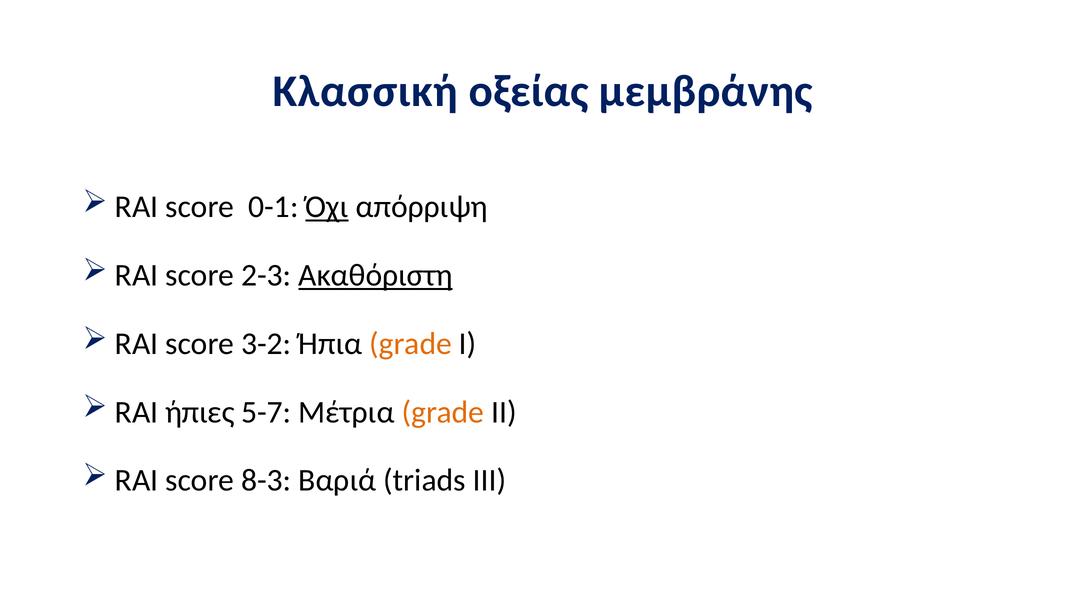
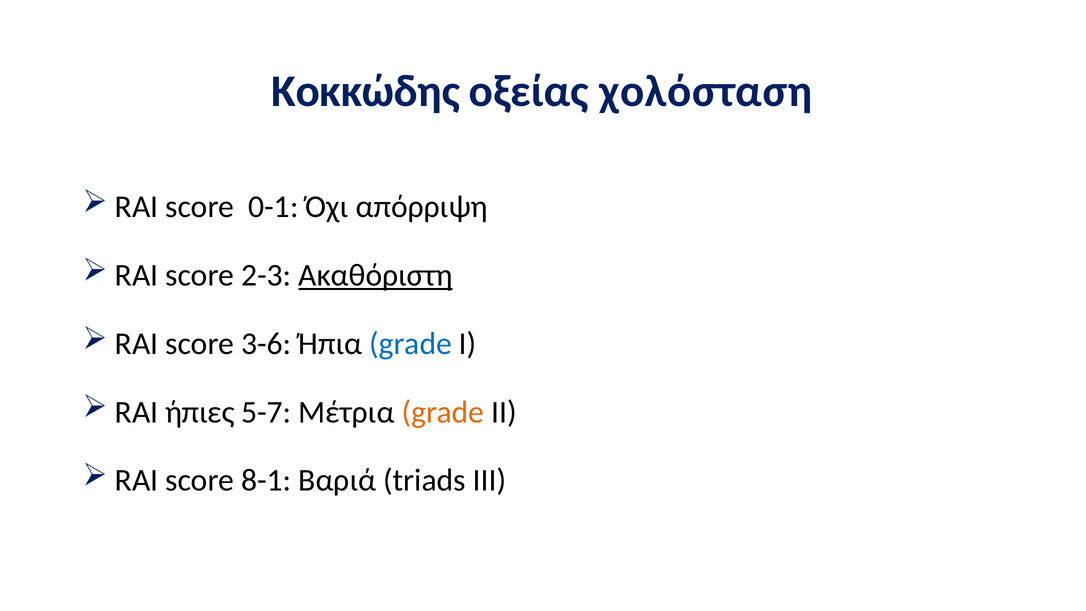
Κλασσική: Κλασσική -> Κοκκώδης
μεμβράνης: μεμβράνης -> χολόσταση
Όχι underline: present -> none
3-2: 3-2 -> 3-6
grade at (411, 344) colour: orange -> blue
8-3: 8-3 -> 8-1
